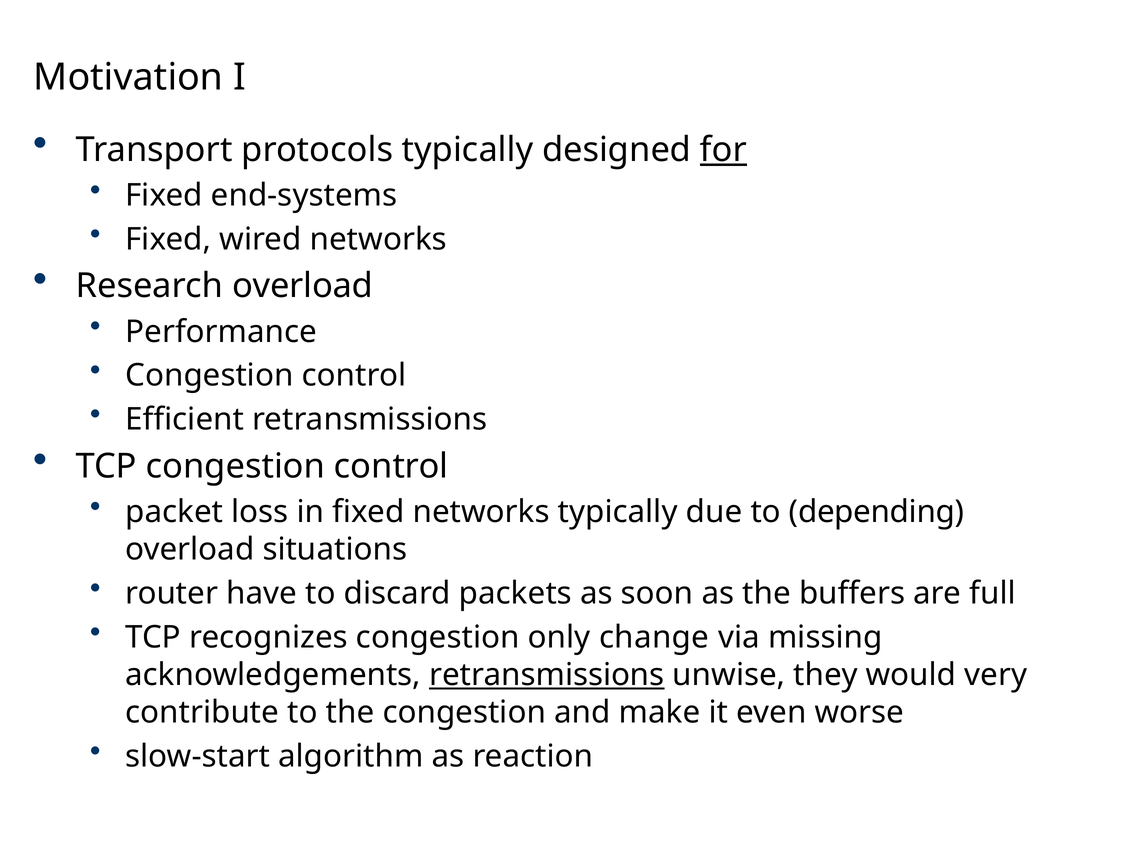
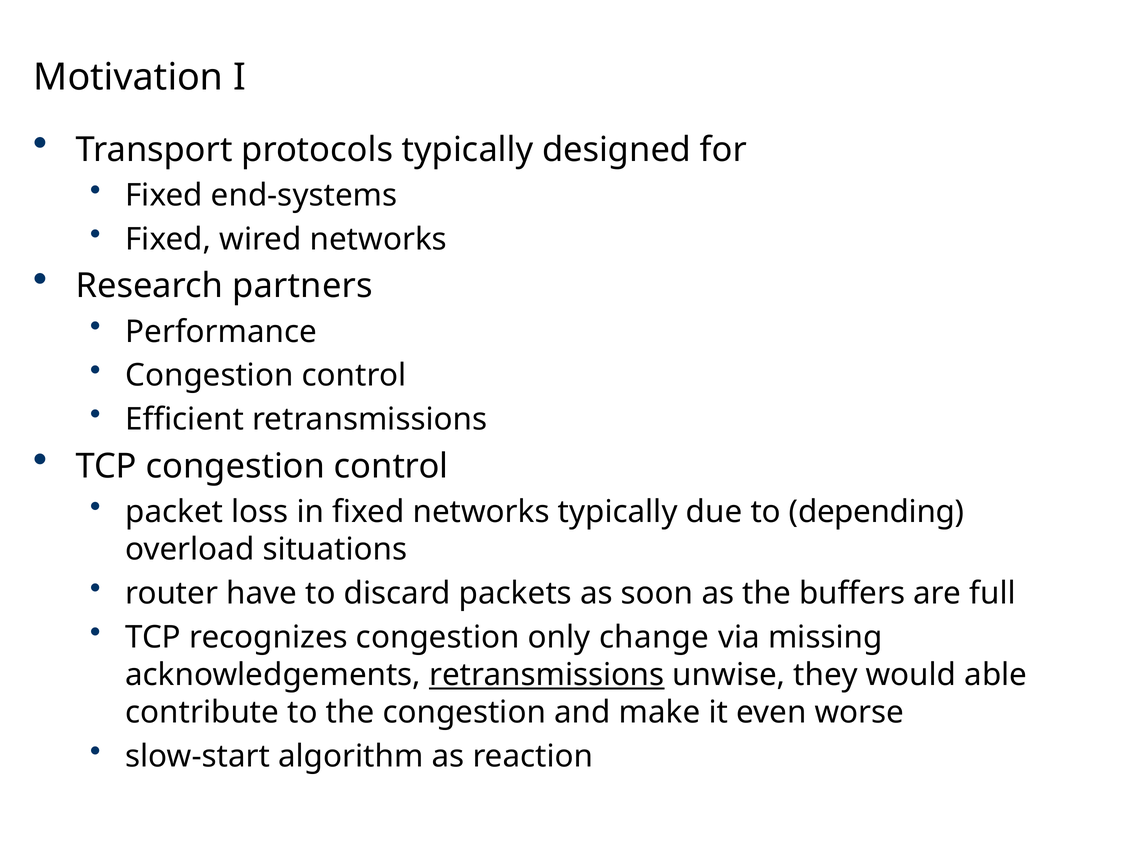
for underline: present -> none
Research overload: overload -> partners
very: very -> able
